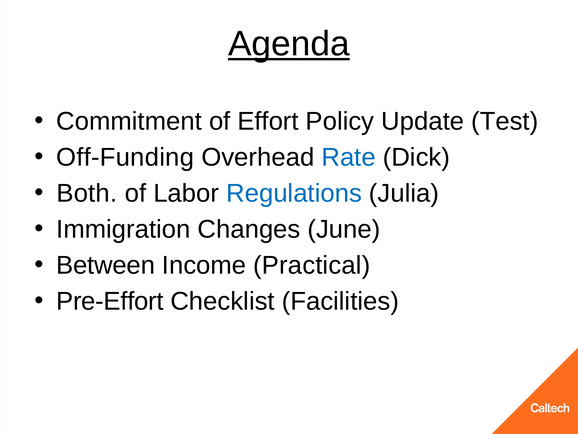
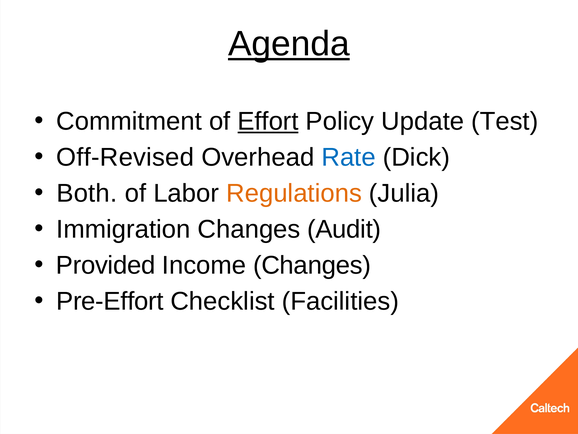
Effort underline: none -> present
Off-Funding: Off-Funding -> Off-Revised
Regulations colour: blue -> orange
June: June -> Audit
Between: Between -> Provided
Income Practical: Practical -> Changes
